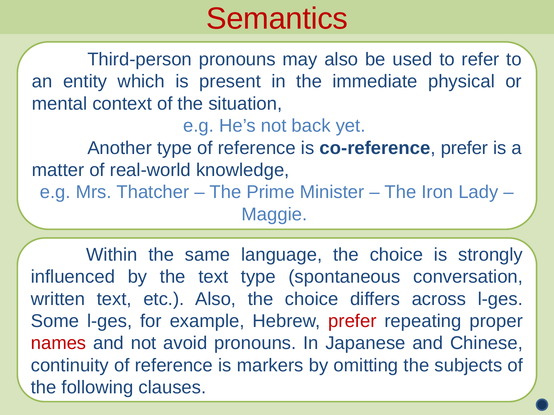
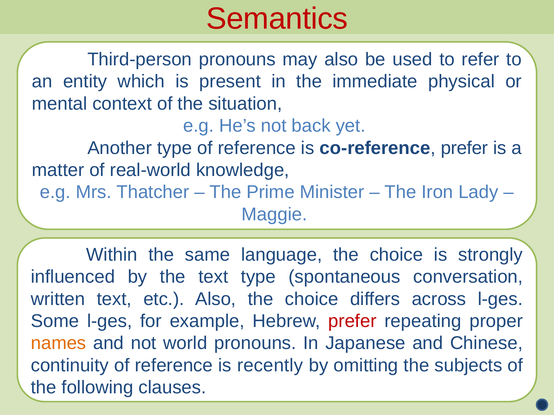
names colour: red -> orange
avoid: avoid -> world
markers: markers -> recently
